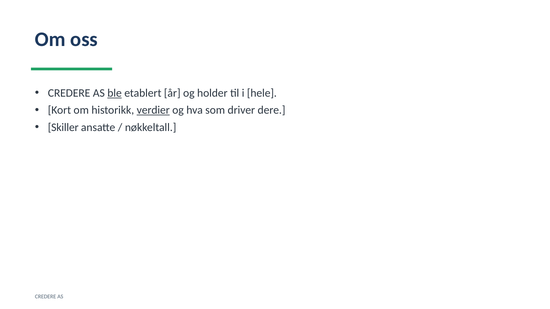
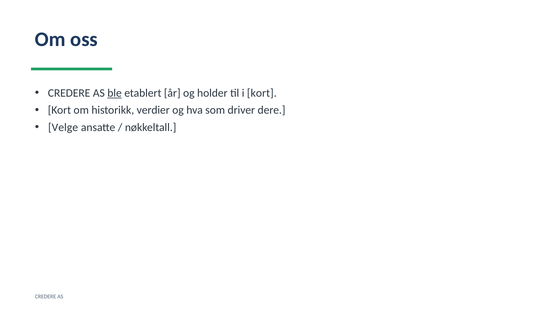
i hele: hele -> kort
verdier underline: present -> none
Skiller: Skiller -> Velge
